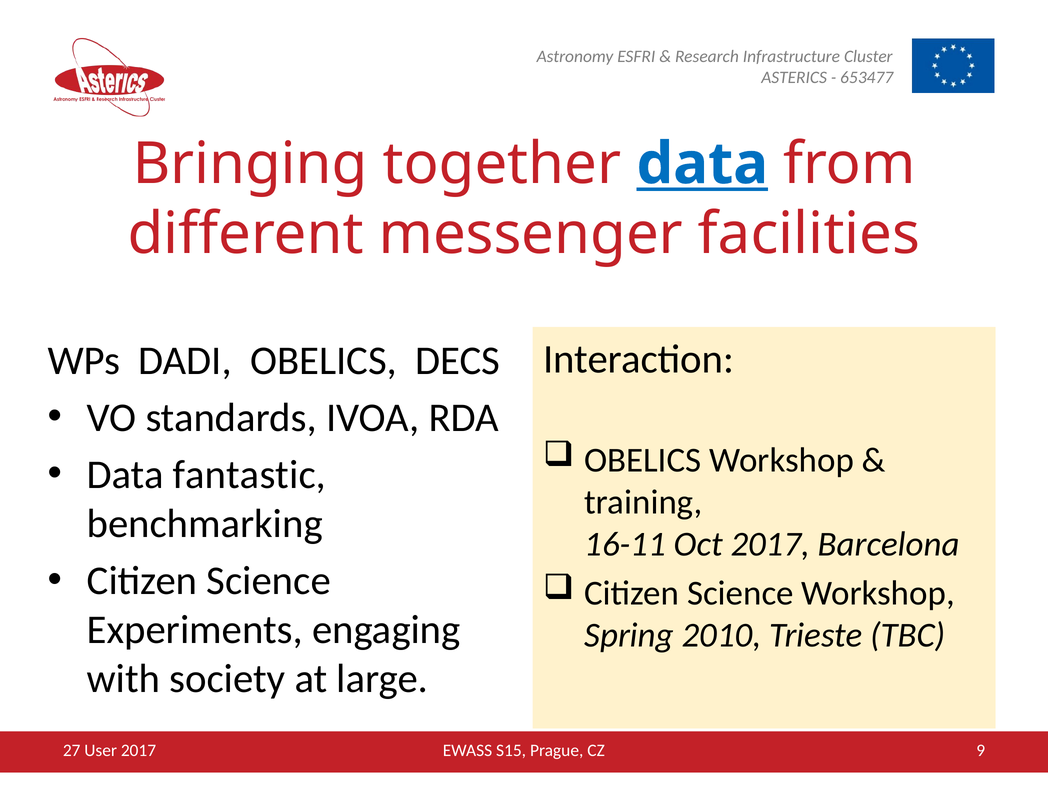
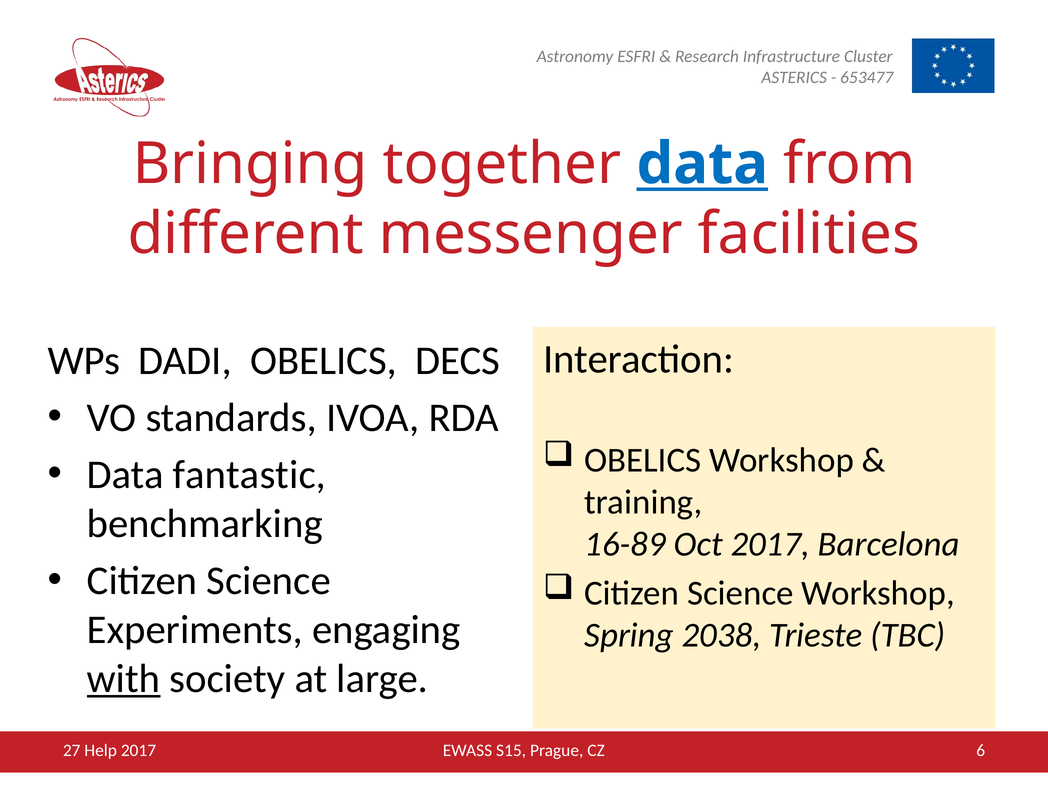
16-11: 16-11 -> 16-89
2010: 2010 -> 2038
with underline: none -> present
9: 9 -> 6
User: User -> Help
